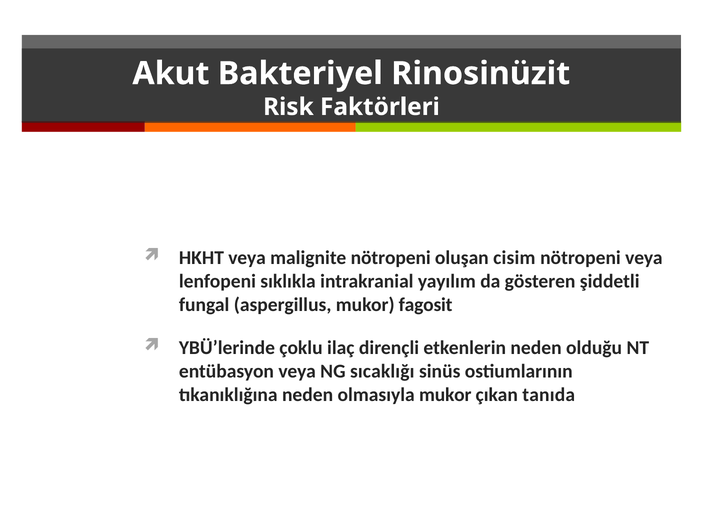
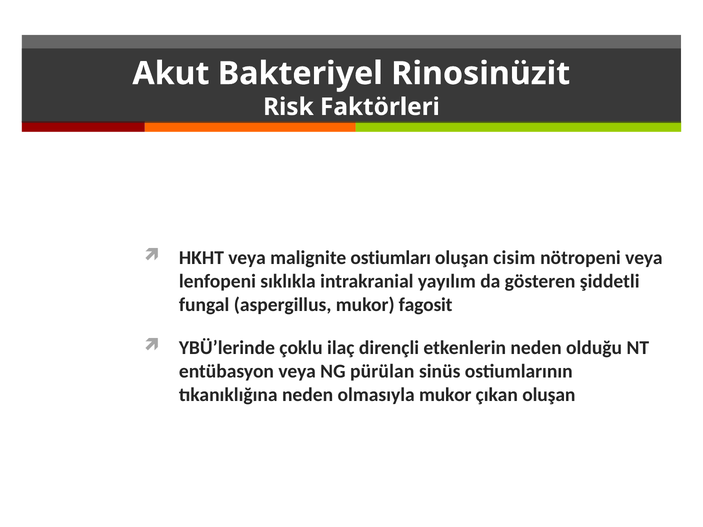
malignite nötropeni: nötropeni -> ostiumları
sıcaklığı: sıcaklığı -> pürülan
çıkan tanıda: tanıda -> oluşan
